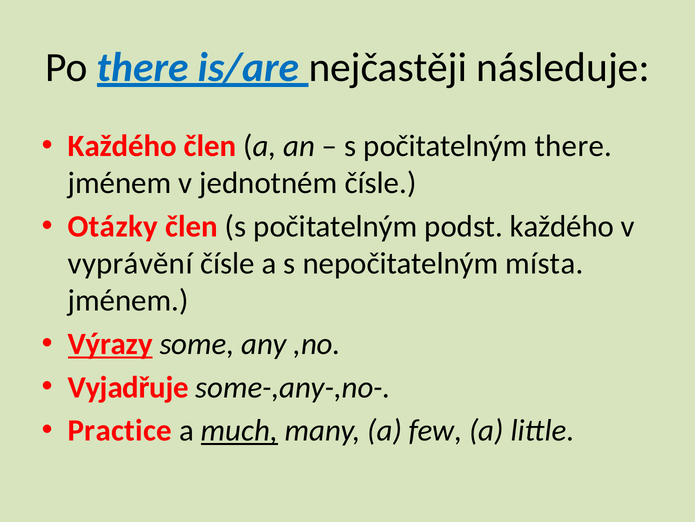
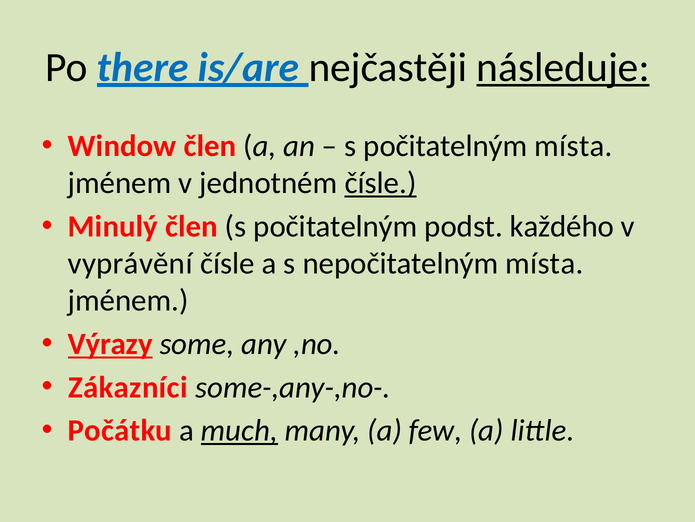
následuje underline: none -> present
Každého at (122, 146): Každého -> Window
počitatelným there: there -> místa
čísle at (380, 183) underline: none -> present
Otázky: Otázky -> Minulý
Vyjadřuje: Vyjadřuje -> Zákazníci
Practice: Practice -> Počátku
